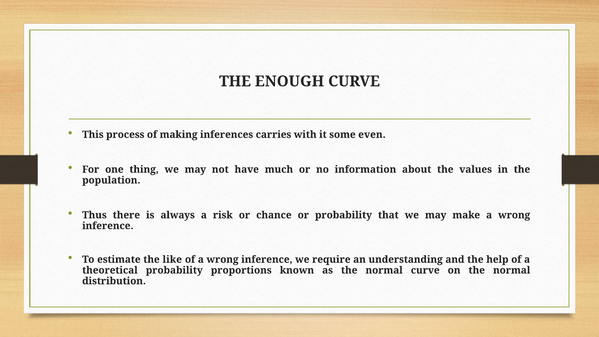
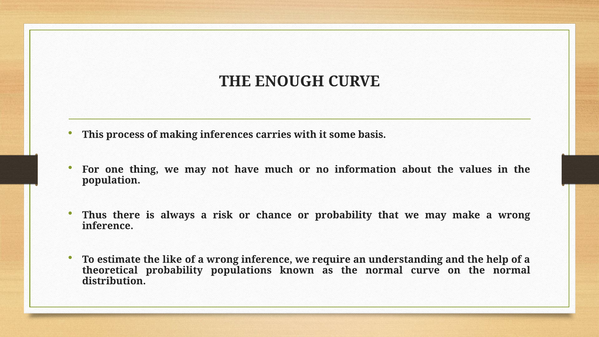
even: even -> basis
proportions: proportions -> populations
